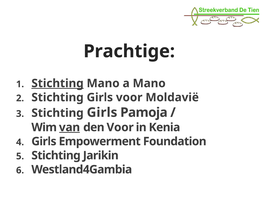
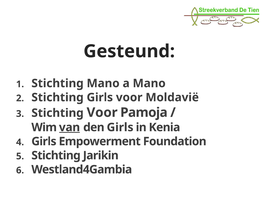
Prachtige: Prachtige -> Gesteund
Stichting at (57, 83) underline: present -> none
Girls at (102, 112): Girls -> Voor
den Voor: Voor -> Girls
